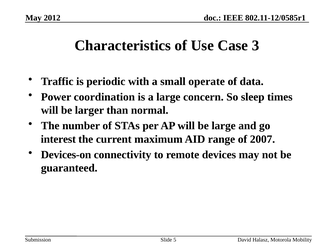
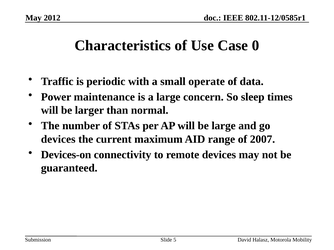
3: 3 -> 0
coordination: coordination -> maintenance
interest at (58, 139): interest -> devices
